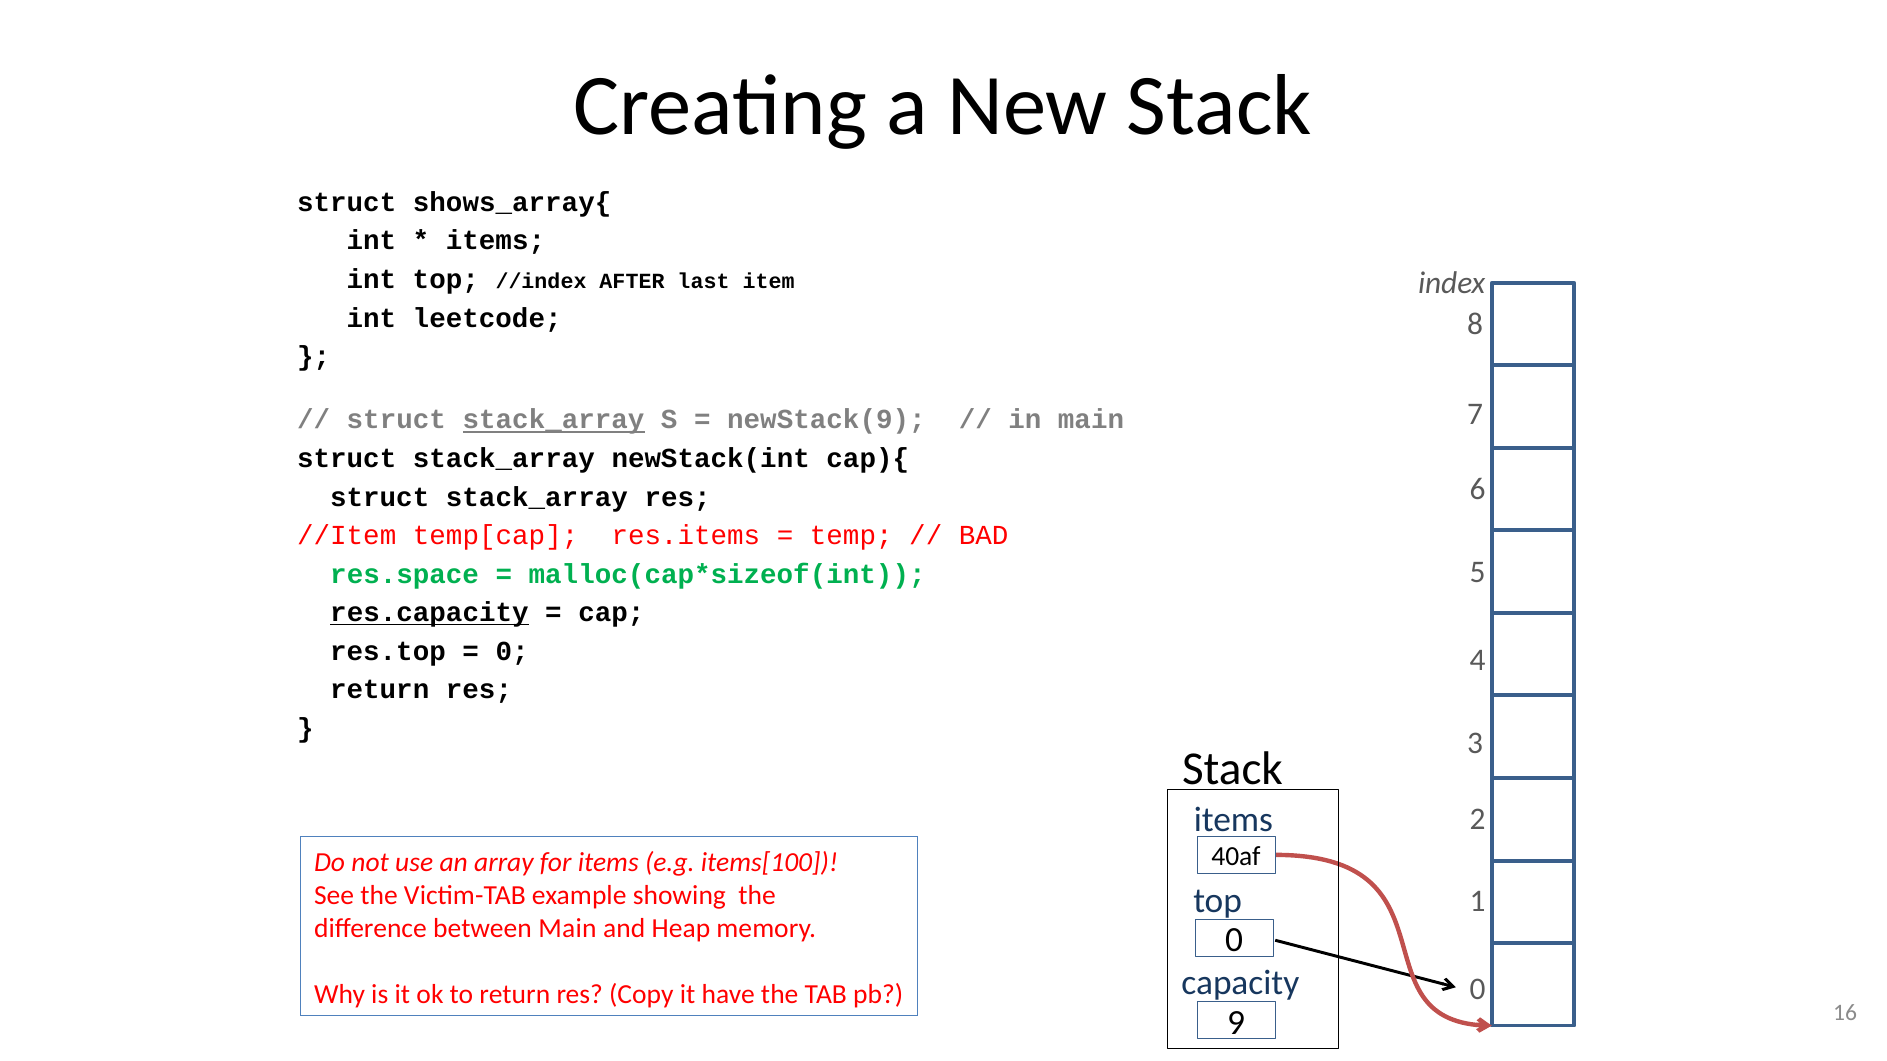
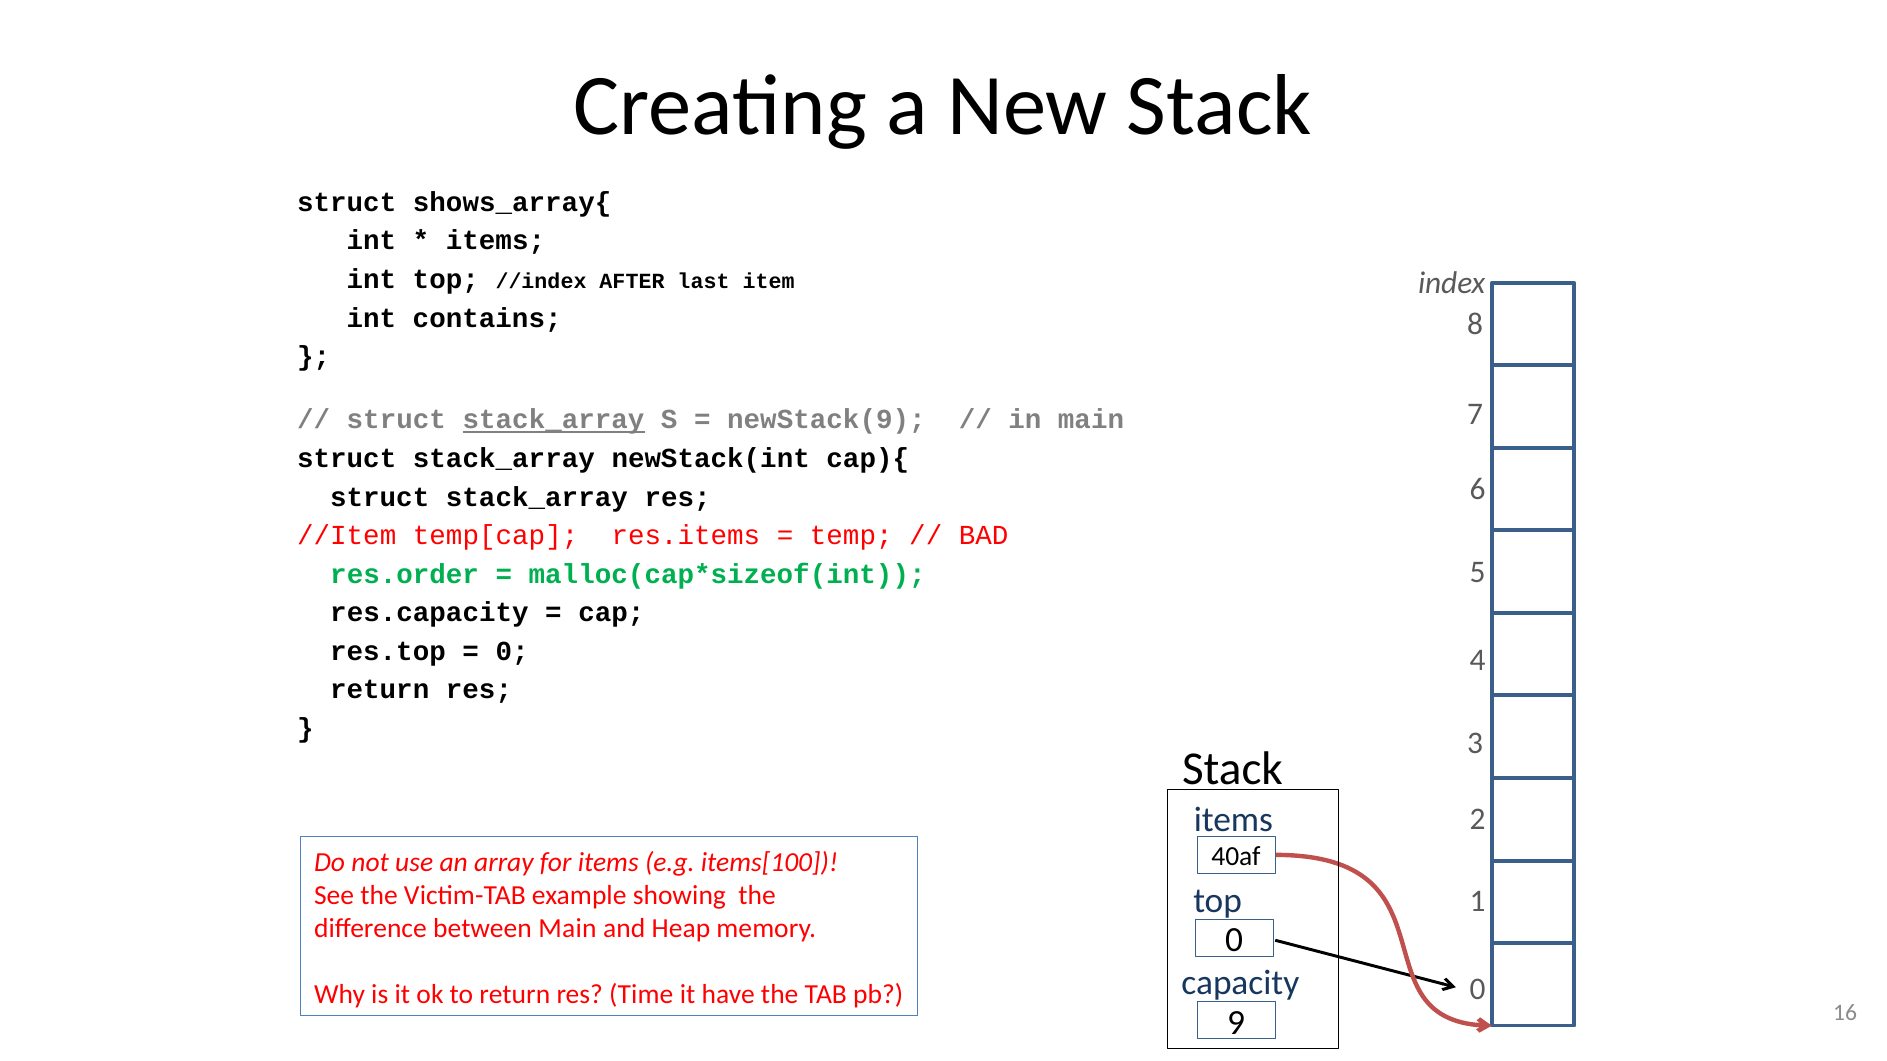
leetcode: leetcode -> contains
res.space: res.space -> res.order
res.capacity underline: present -> none
Copy: Copy -> Time
